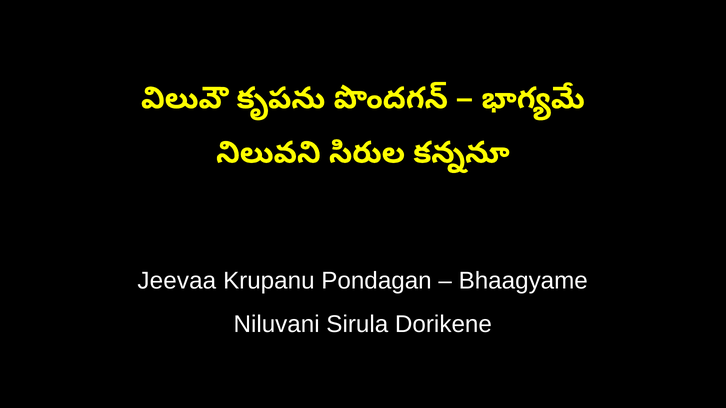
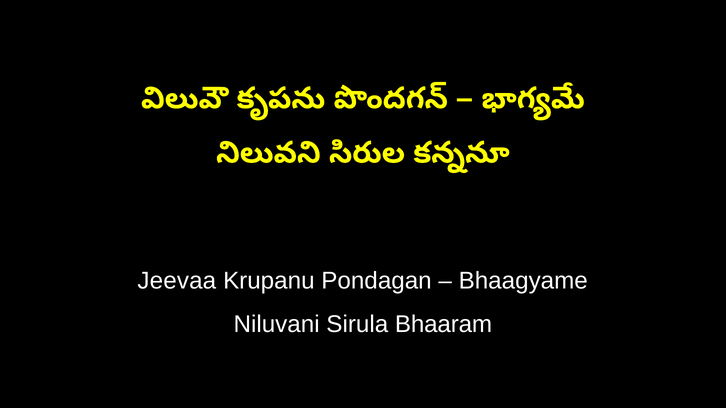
Dorikene: Dorikene -> Bhaaram
